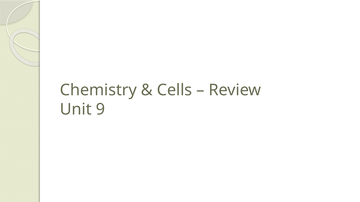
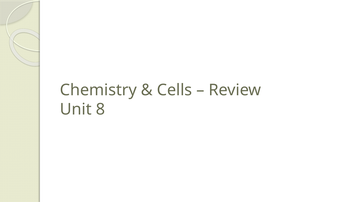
9: 9 -> 8
